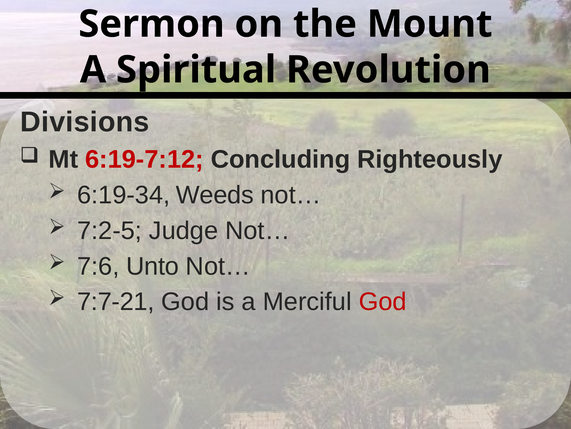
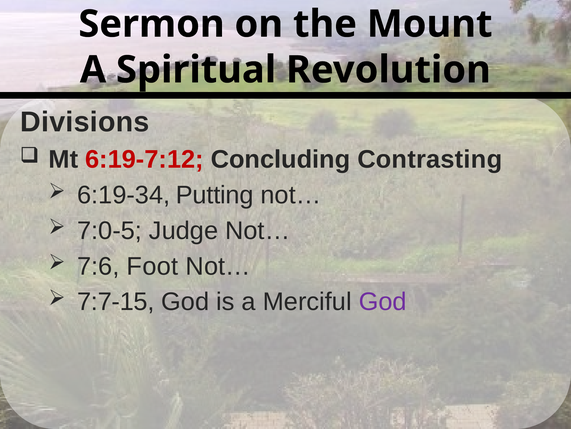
Righteously: Righteously -> Contrasting
Weeds: Weeds -> Putting
7:2-5: 7:2-5 -> 7:0-5
Unto: Unto -> Foot
7:7-21: 7:7-21 -> 7:7-15
God at (383, 301) colour: red -> purple
